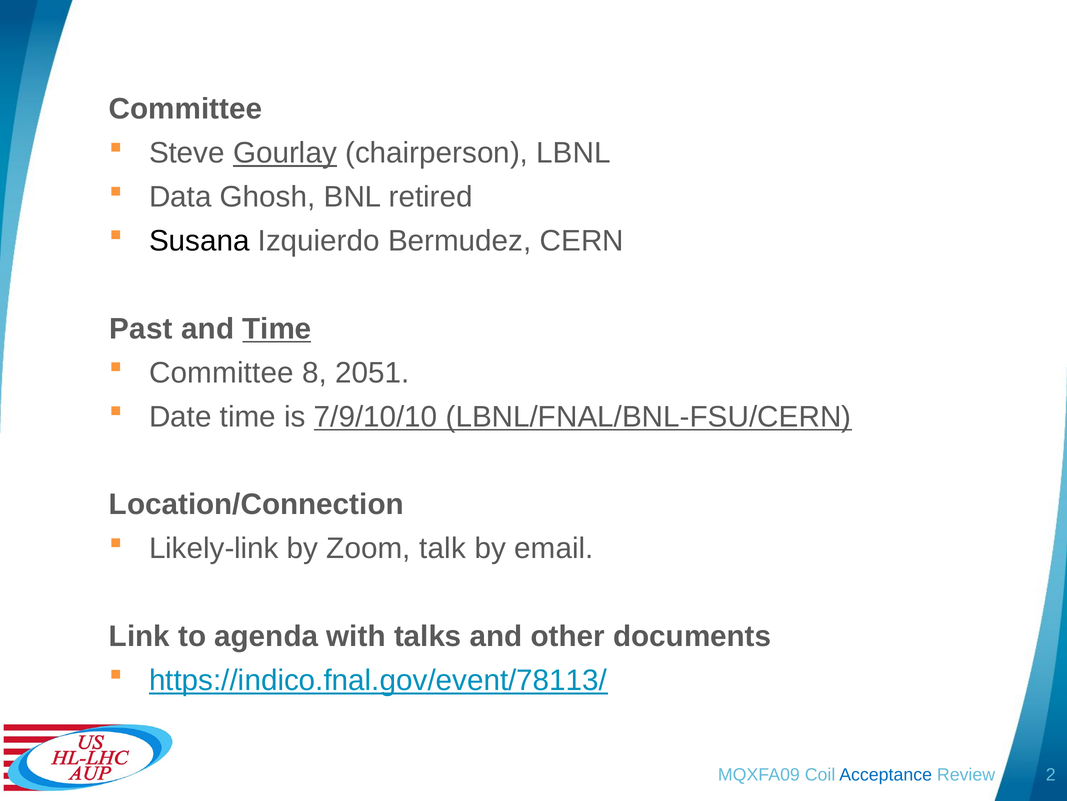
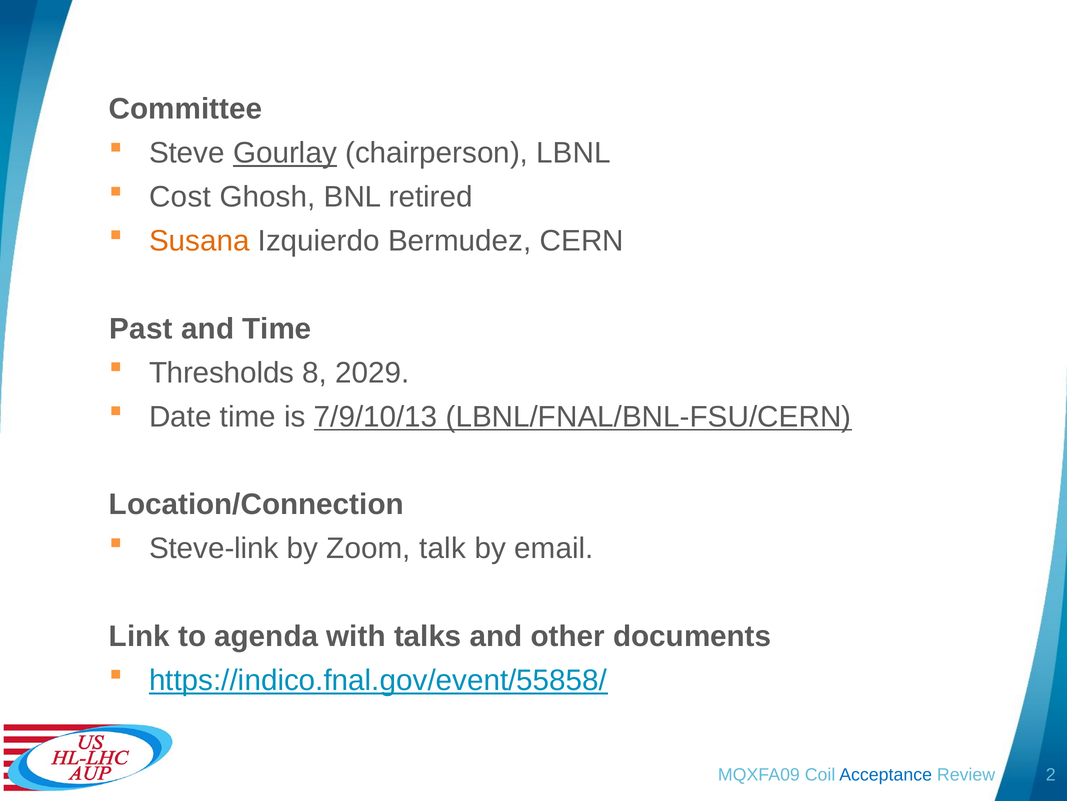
Data: Data -> Cost
Susana colour: black -> orange
Time at (277, 329) underline: present -> none
Committee at (221, 372): Committee -> Thresholds
2051: 2051 -> 2029
7/9/10/10: 7/9/10/10 -> 7/9/10/13
Likely-link: Likely-link -> Steve-link
https://indico.fnal.gov/event/78113/: https://indico.fnal.gov/event/78113/ -> https://indico.fnal.gov/event/55858/
